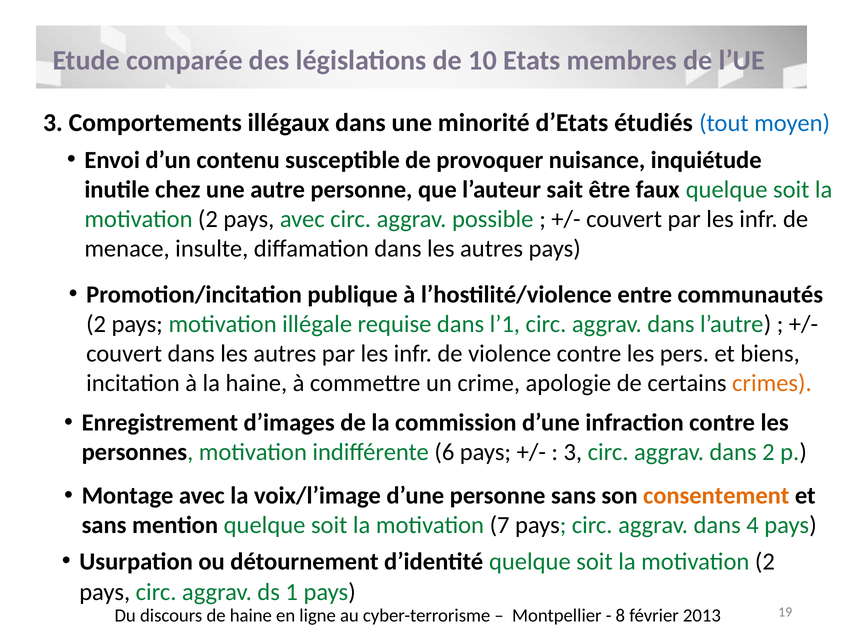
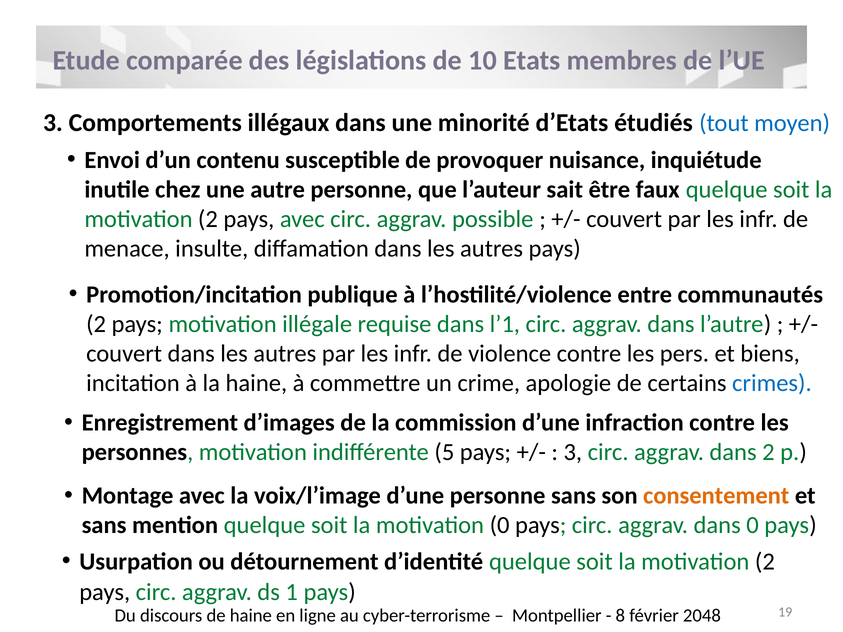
crimes colour: orange -> blue
6: 6 -> 5
motivation 7: 7 -> 0
dans 4: 4 -> 0
2013: 2013 -> 2048
